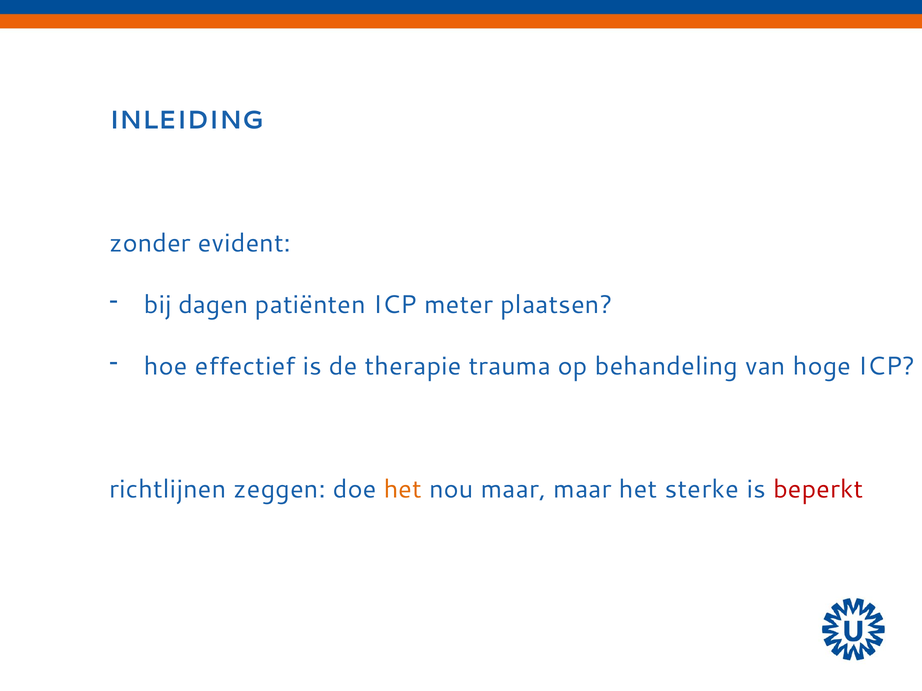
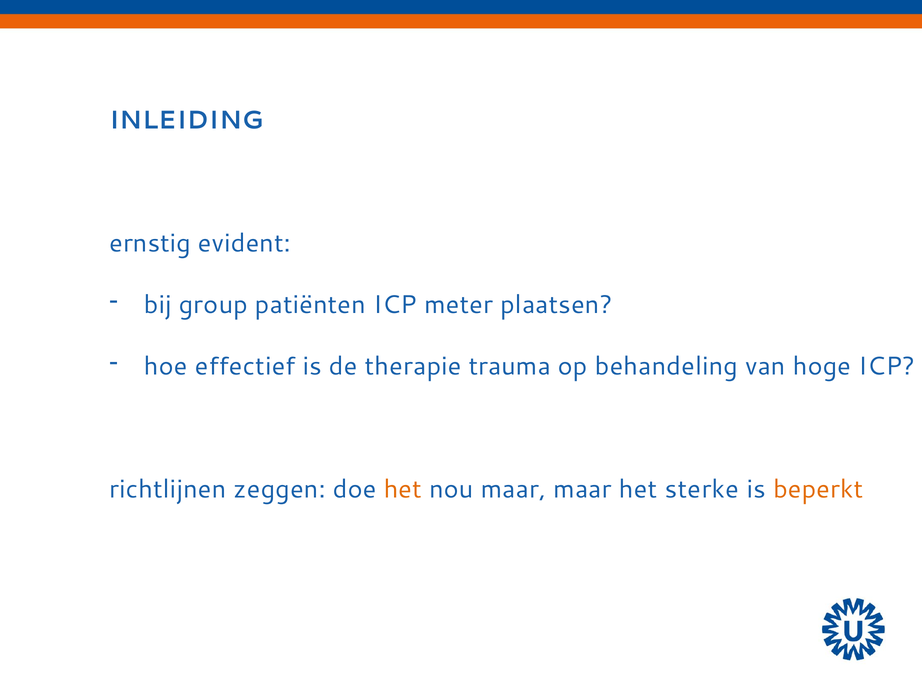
zonder: zonder -> ernstig
dagen: dagen -> group
beperkt colour: red -> orange
